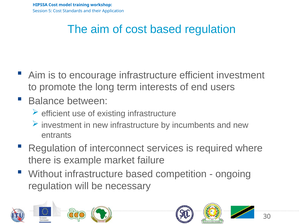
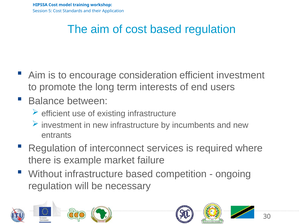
encourage infrastructure: infrastructure -> consideration
